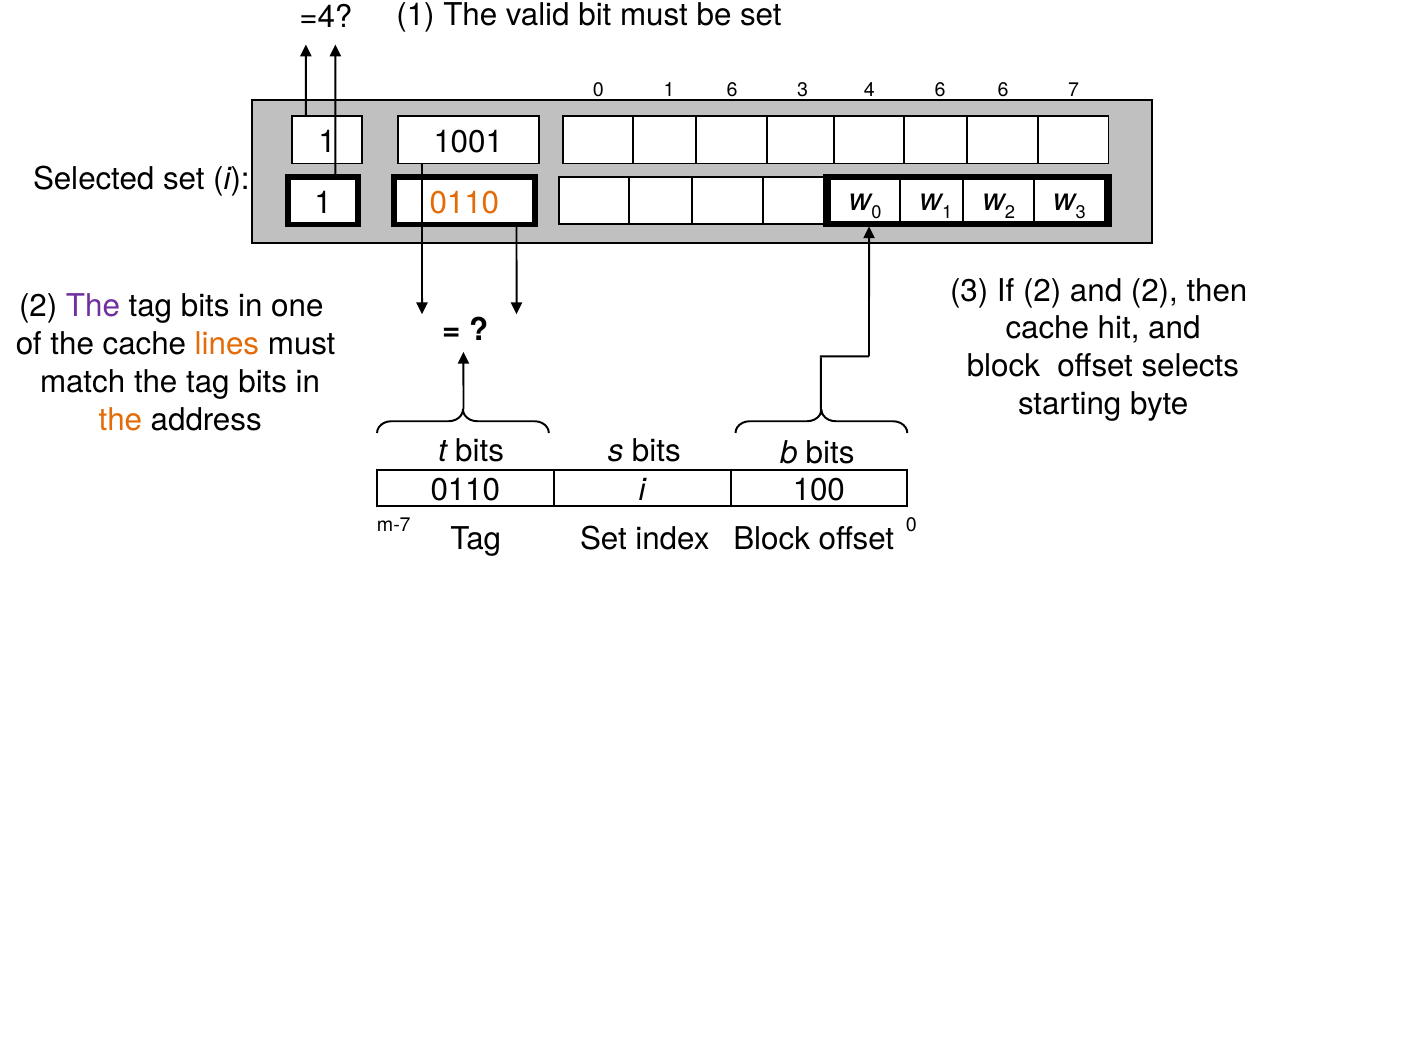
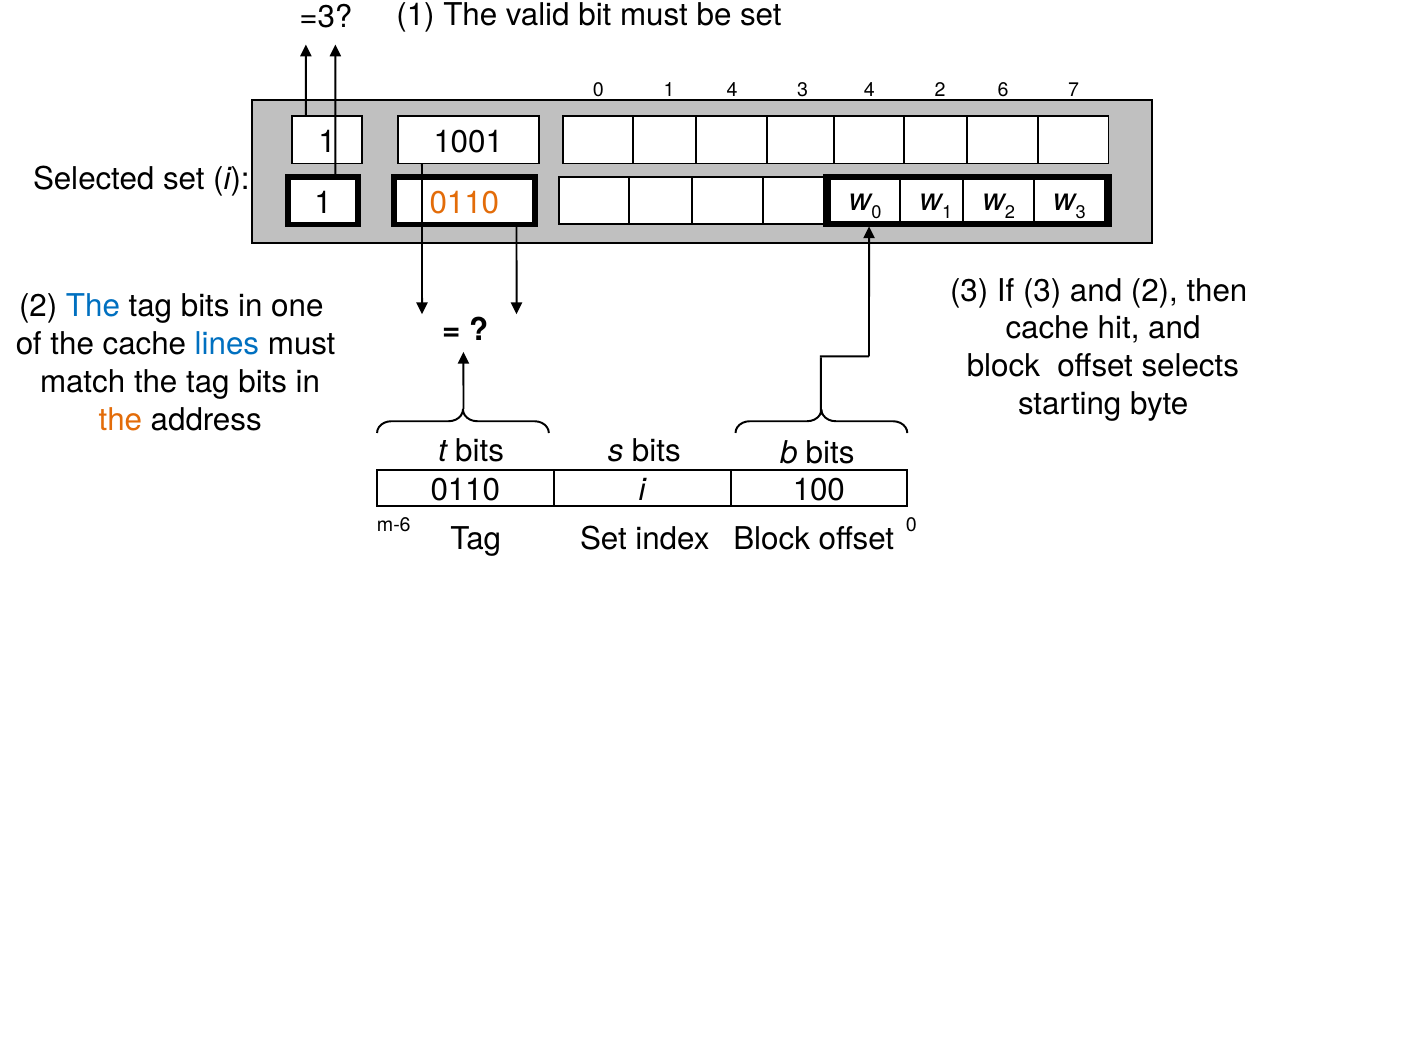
=4: =4 -> =3
1 6: 6 -> 4
4 6: 6 -> 2
If 2: 2 -> 3
The at (93, 306) colour: purple -> blue
lines colour: orange -> blue
m-7: m-7 -> m-6
